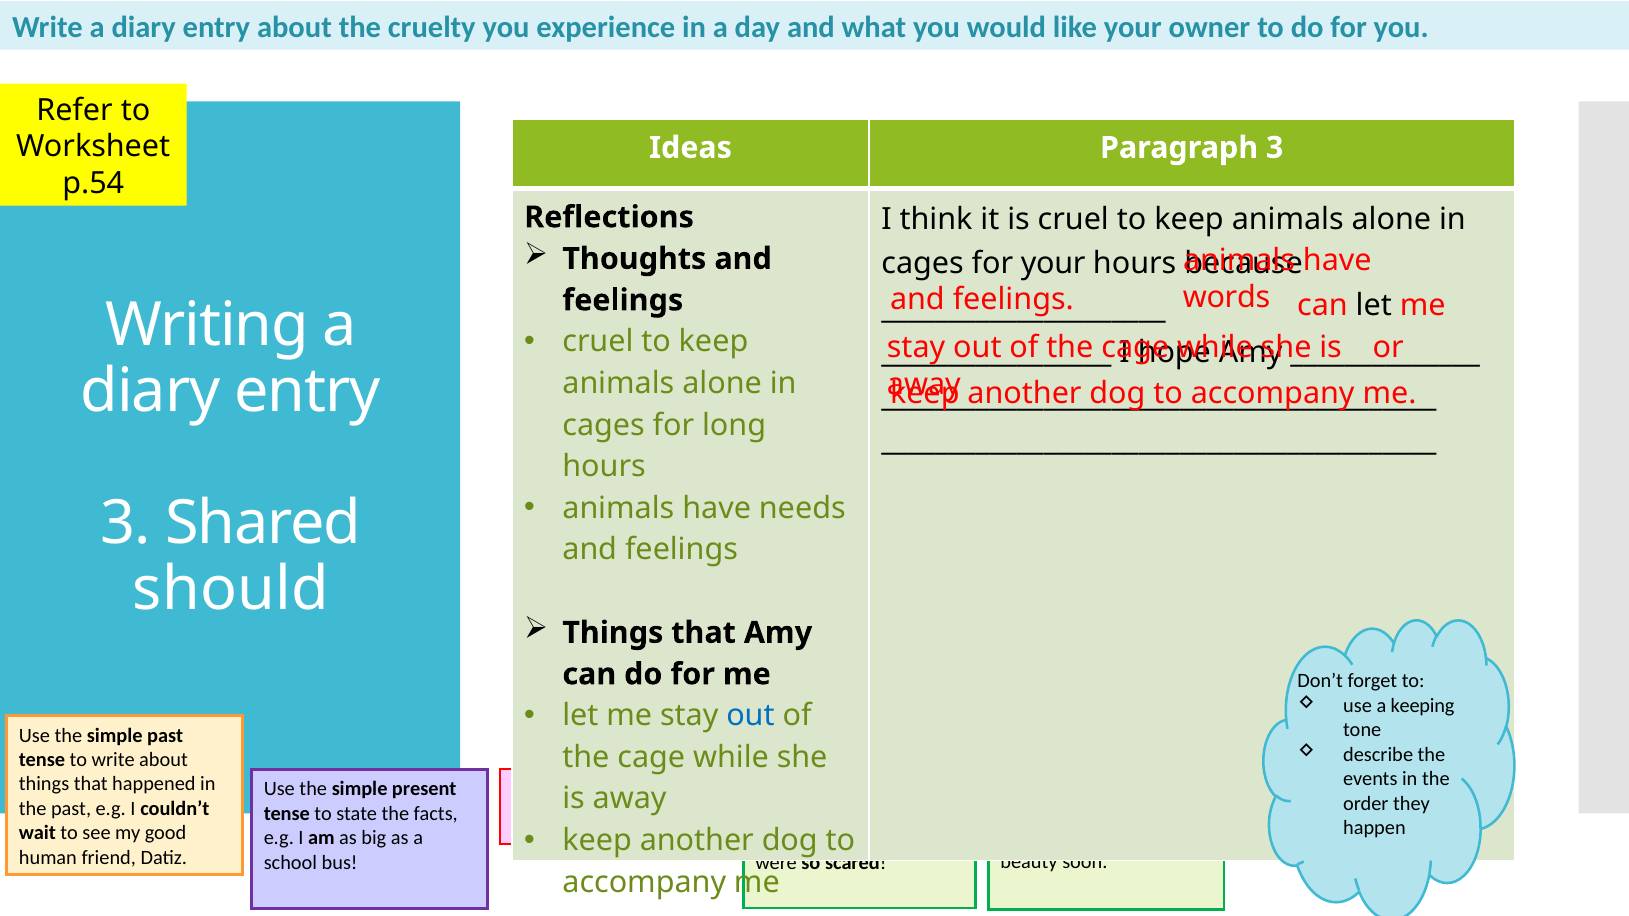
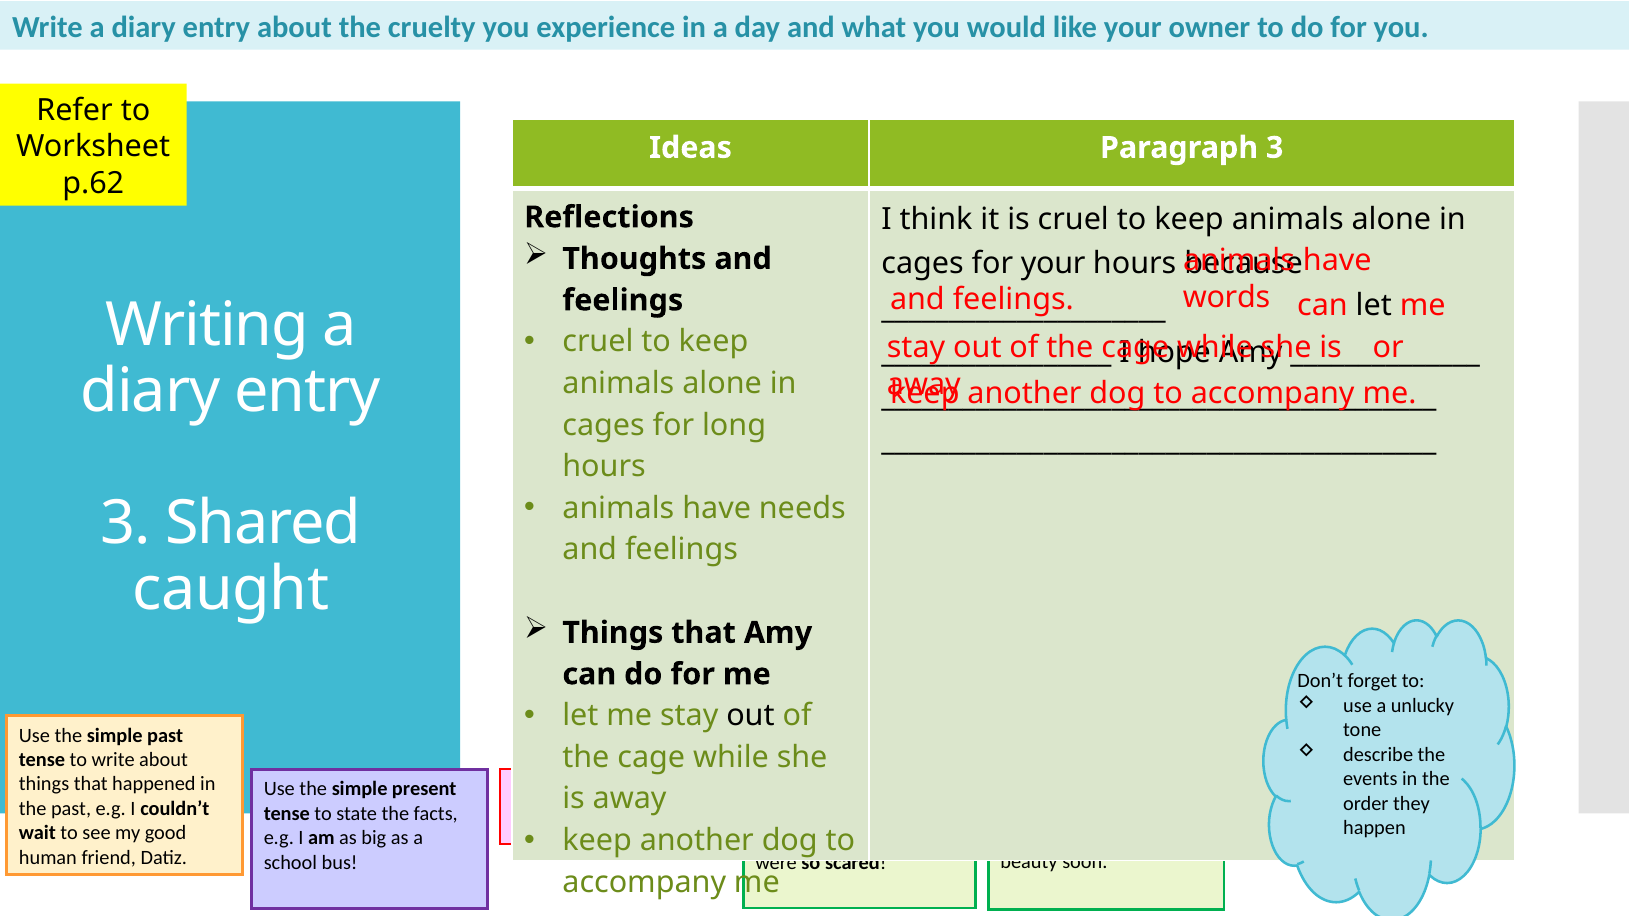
p.54: p.54 -> p.62
should: should -> caught
keeping: keeping -> unlucky
out at (750, 716) colour: blue -> black
